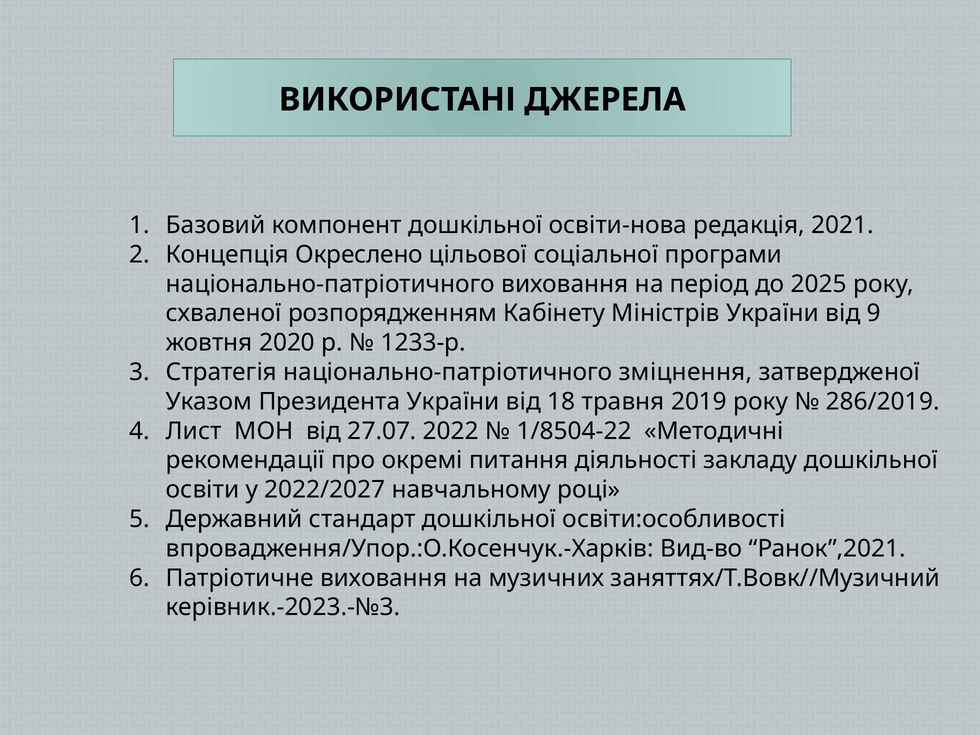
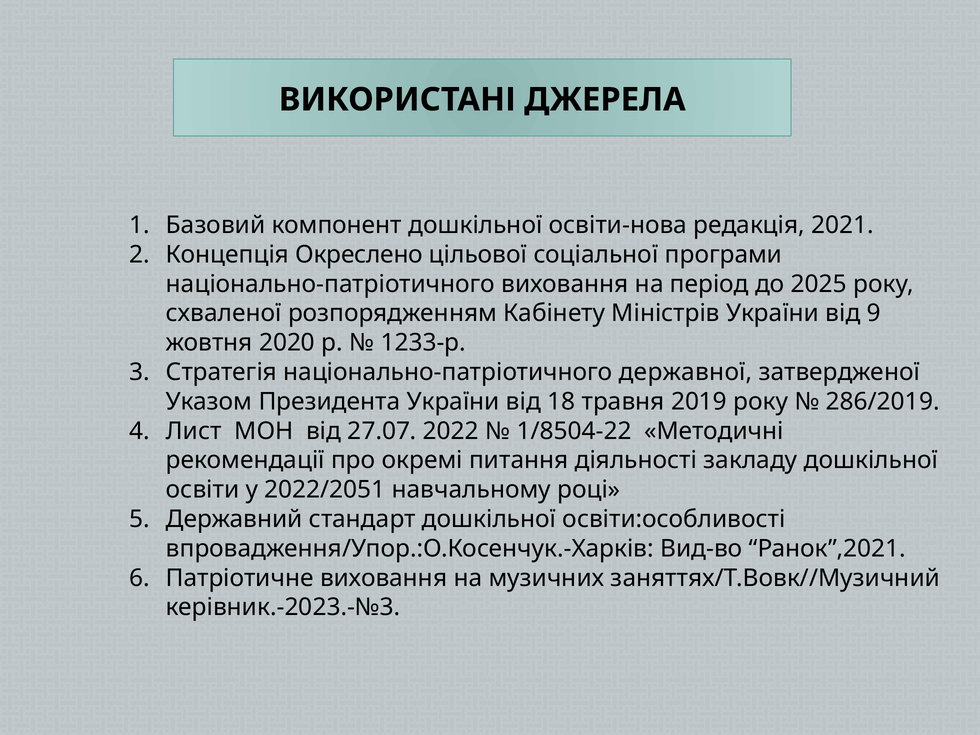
зміцнення: зміцнення -> державної
2022/2027: 2022/2027 -> 2022/2051
